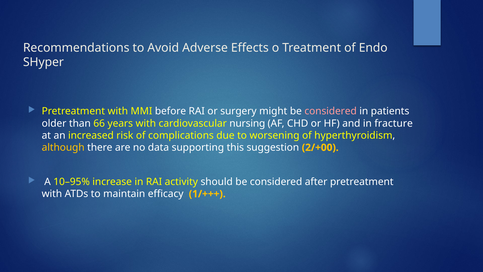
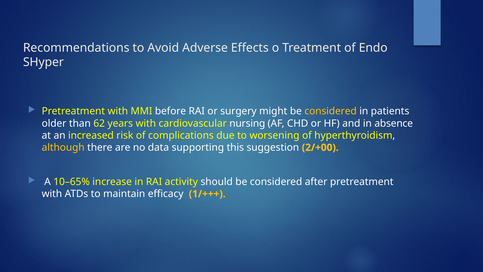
considered at (331, 111) colour: pink -> yellow
66: 66 -> 62
fracture: fracture -> absence
10–95%: 10–95% -> 10–65%
